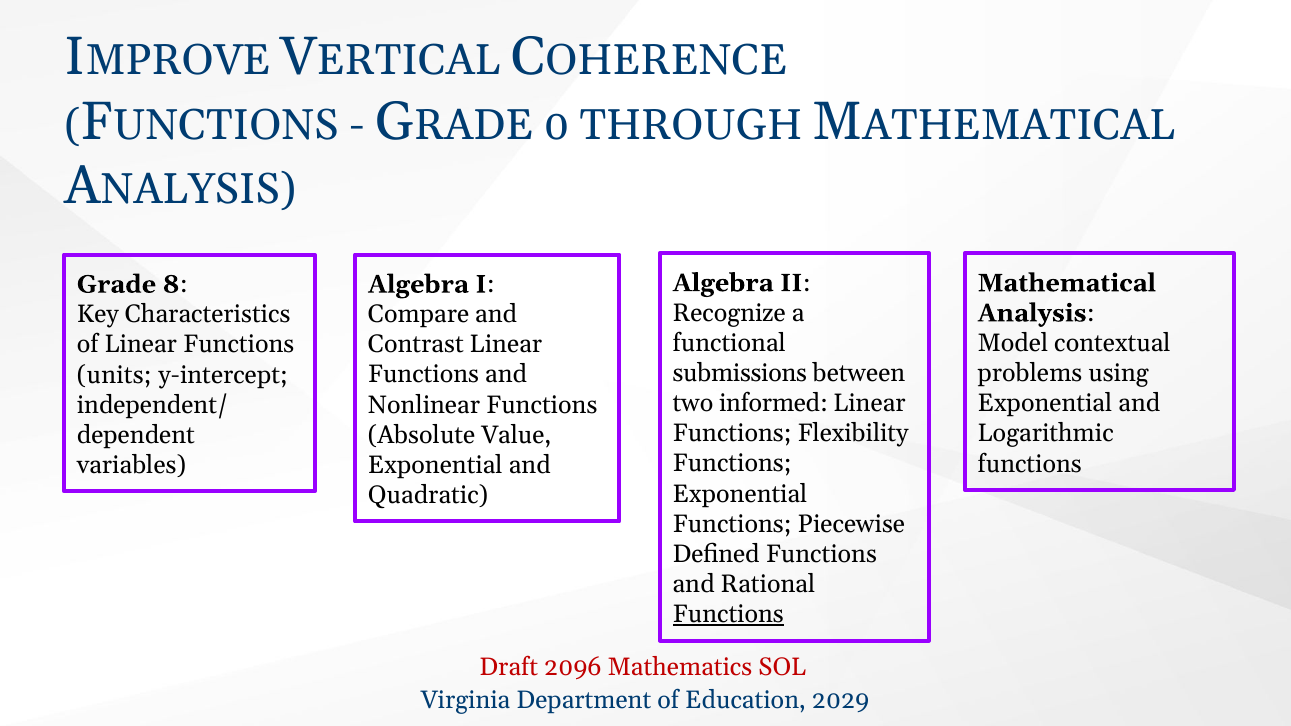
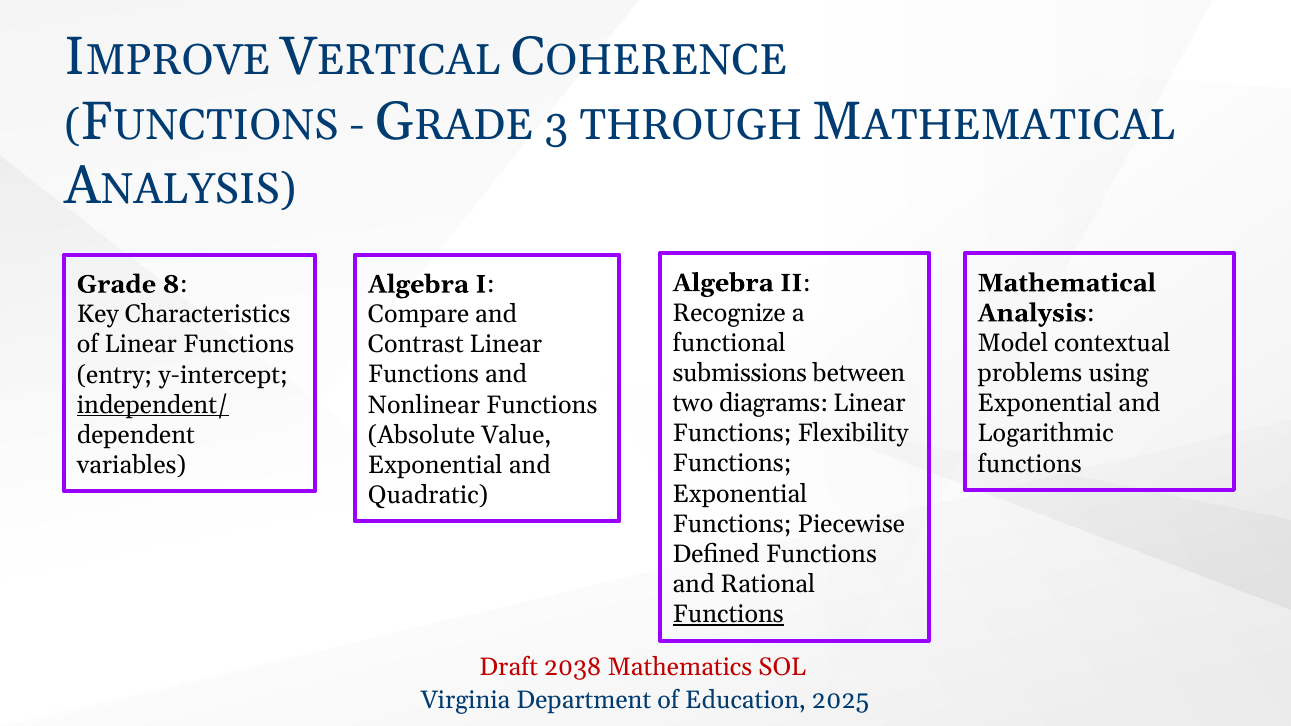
0: 0 -> 3
units: units -> entry
informed: informed -> diagrams
independent/ underline: none -> present
2096: 2096 -> 2038
2029: 2029 -> 2025
